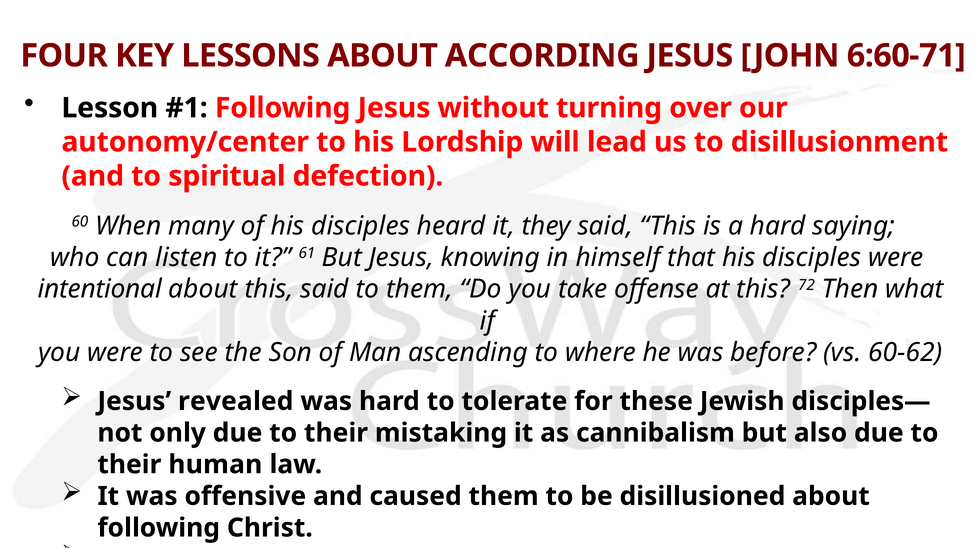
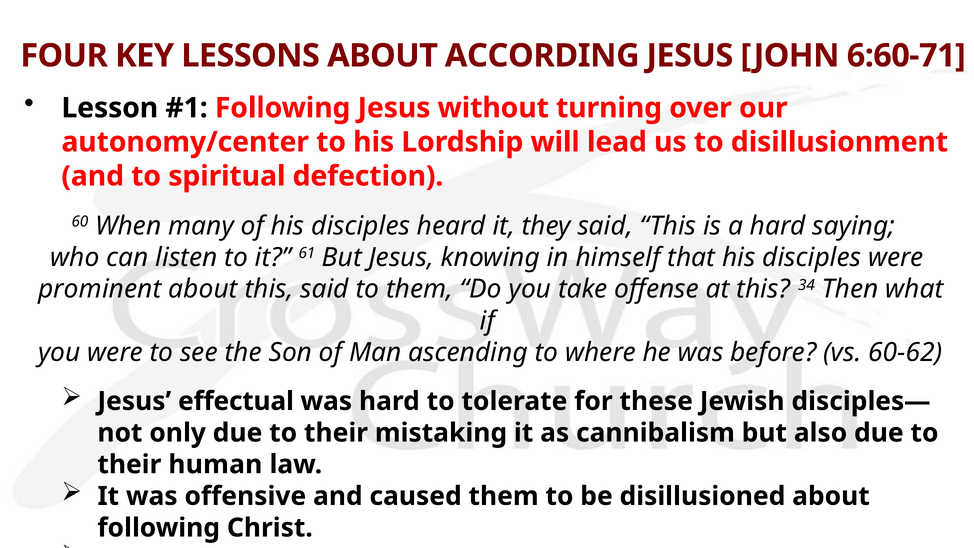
intentional at (100, 289): intentional -> prominent
72: 72 -> 34
revealed: revealed -> effectual
